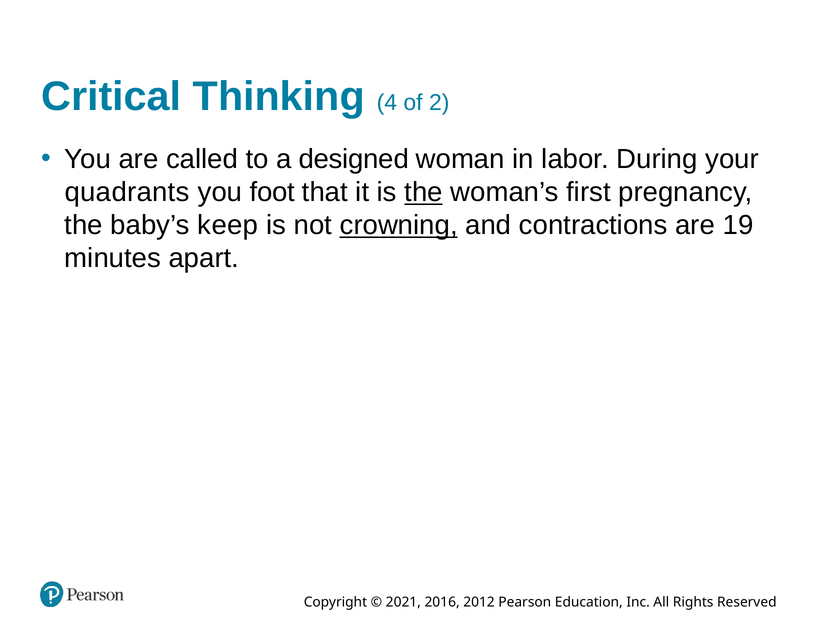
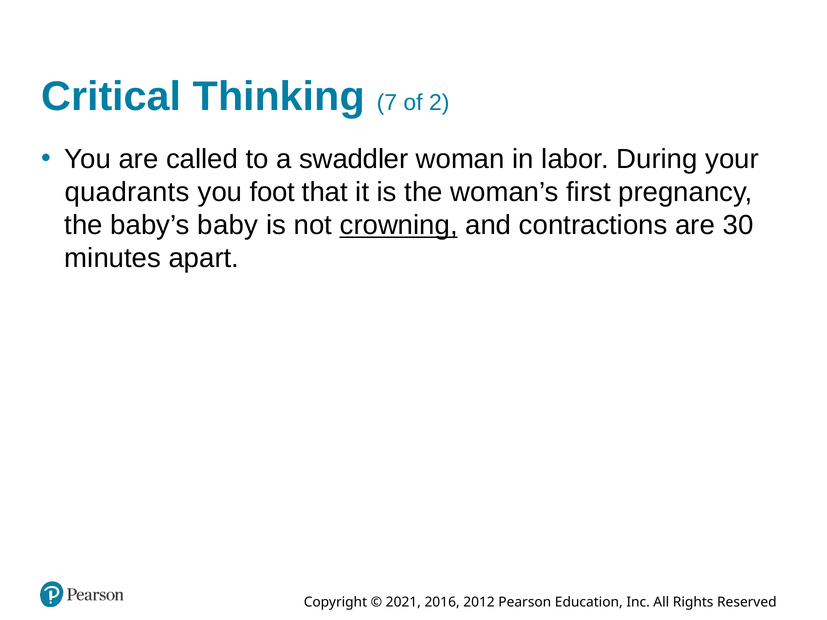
4: 4 -> 7
designed: designed -> swaddler
the at (424, 192) underline: present -> none
keep: keep -> baby
19: 19 -> 30
